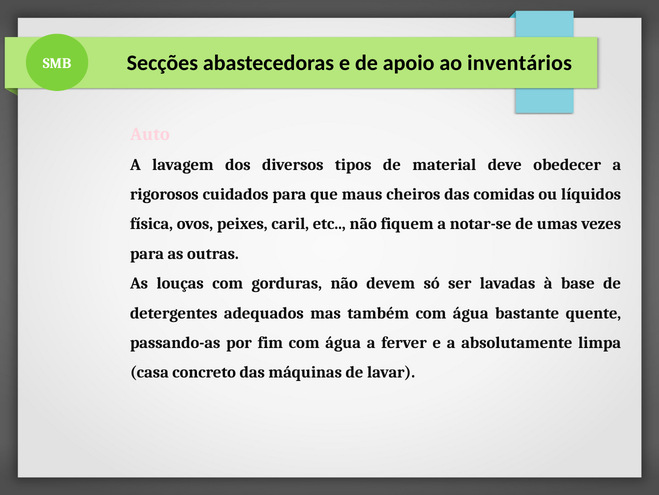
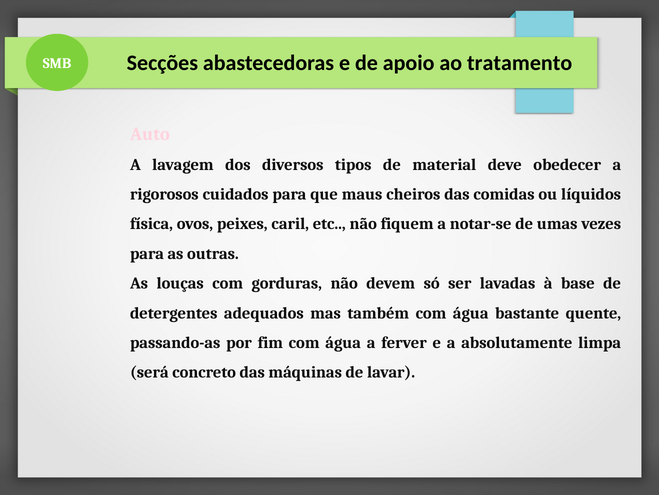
inventários: inventários -> tratamento
casa: casa -> será
